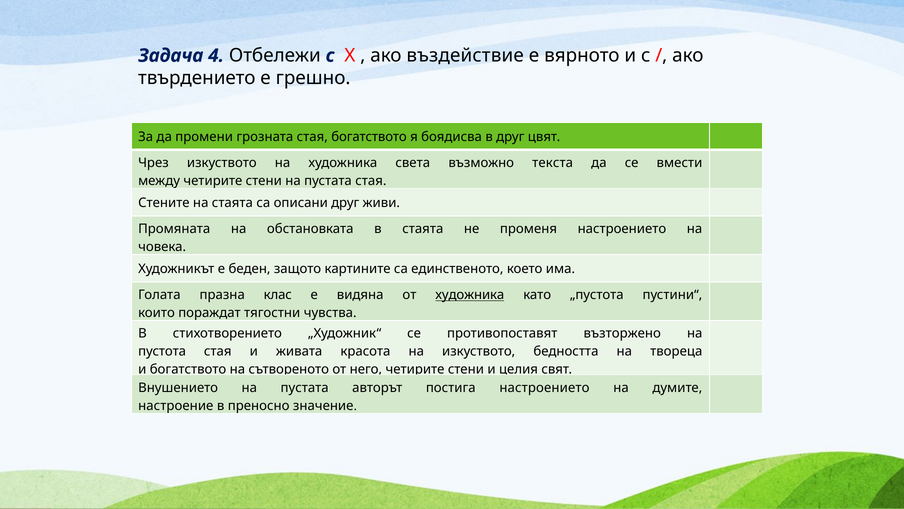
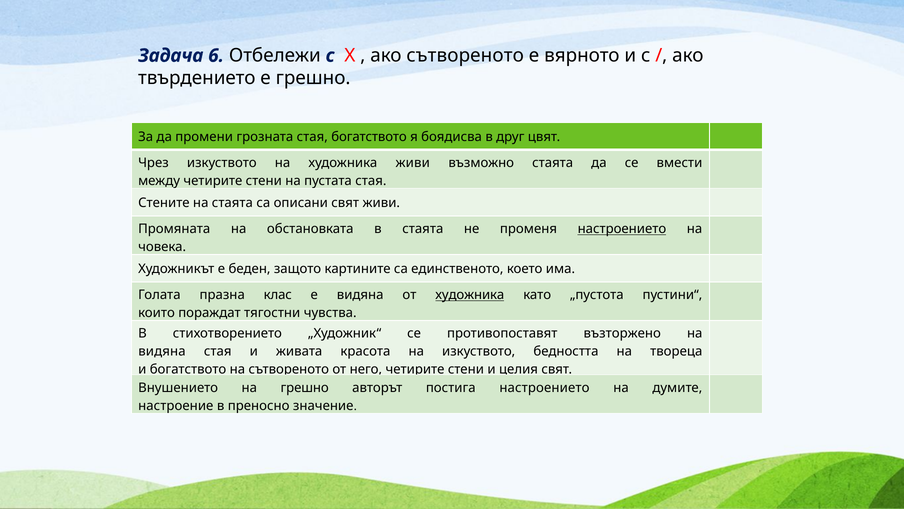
4: 4 -> 6
ако въздействие: въздействие -> сътвореното
художника света: света -> живи
възможно текста: текста -> стаята
описани друг: друг -> свят
настроението at (622, 229) underline: none -> present
пустота at (162, 351): пустота -> видяна
Внушението на пустата: пустата -> грешно
